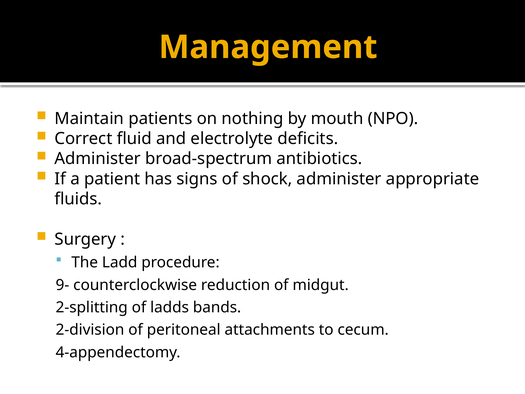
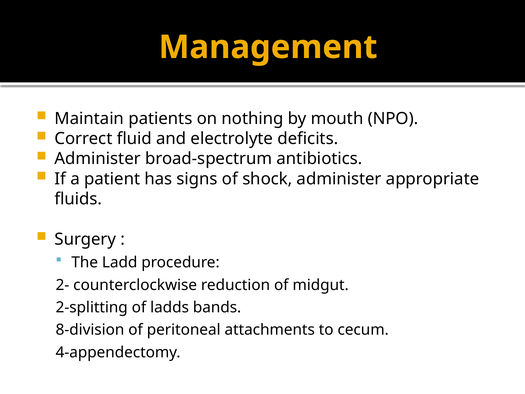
9-: 9- -> 2-
2-division: 2-division -> 8-division
